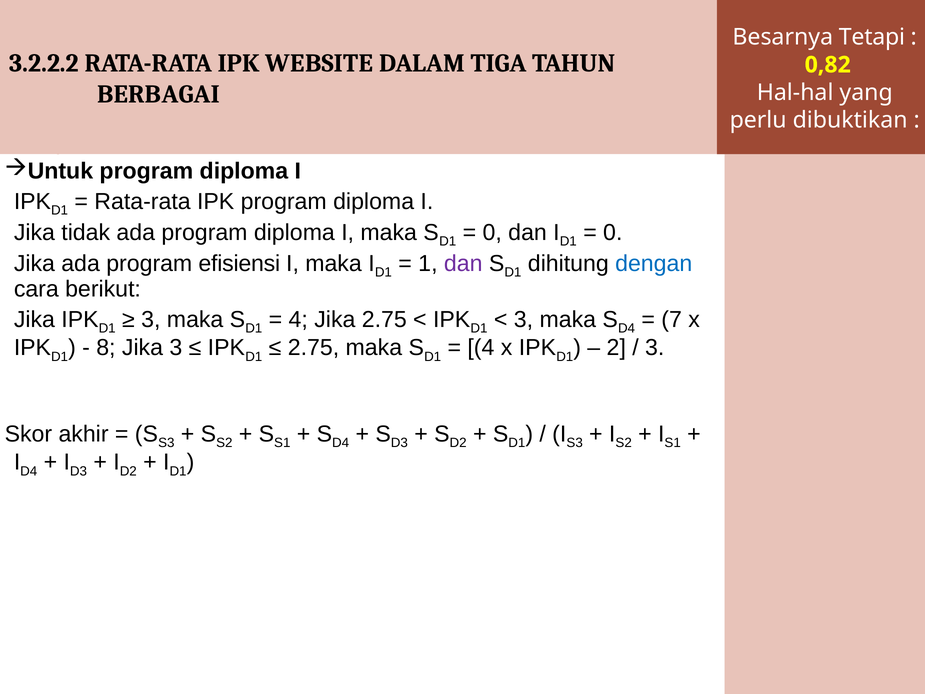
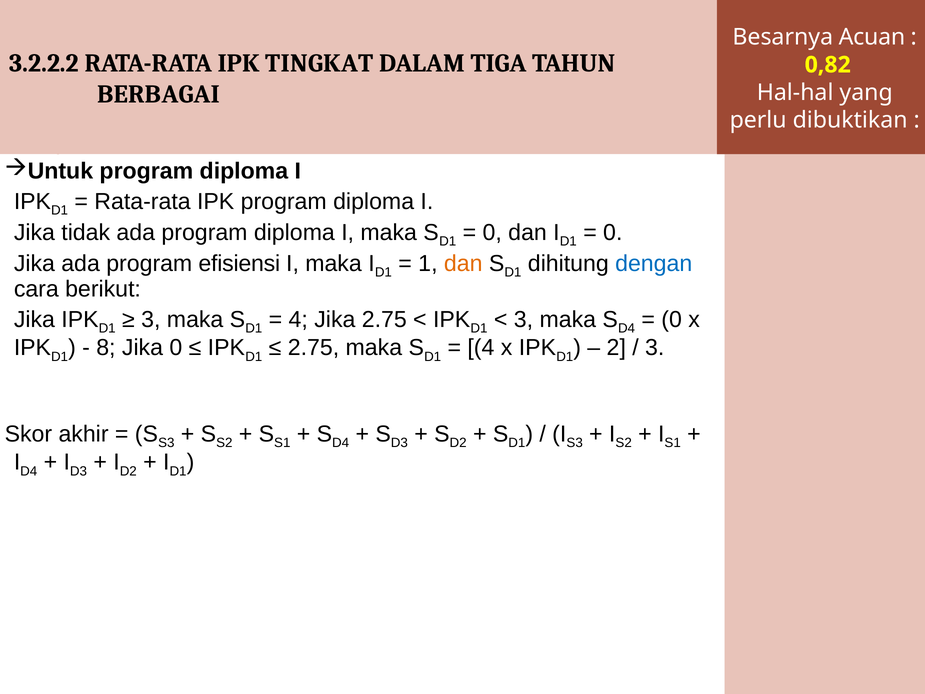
Tetapi: Tetapi -> Acuan
WEBSITE: WEBSITE -> TINGKAT
dan at (463, 263) colour: purple -> orange
7 at (672, 319): 7 -> 0
Jika 3: 3 -> 0
